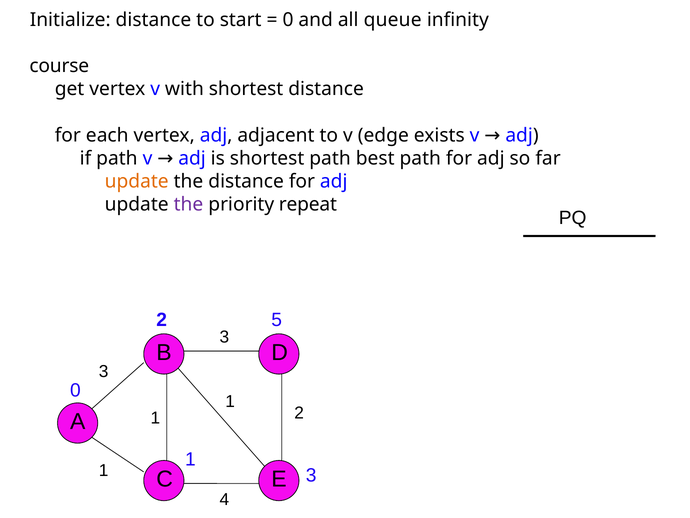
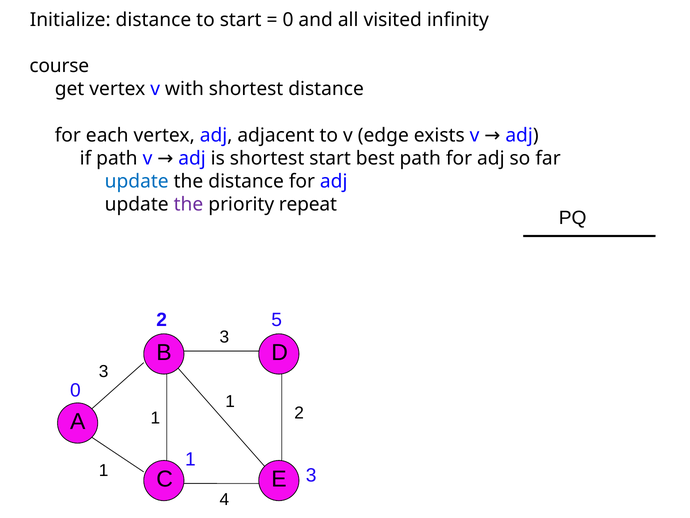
queue: queue -> visited
shortest path: path -> start
update at (137, 181) colour: orange -> blue
